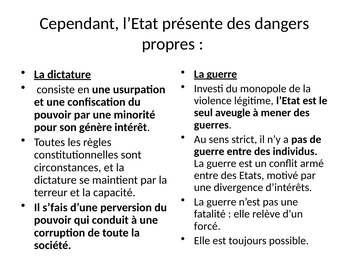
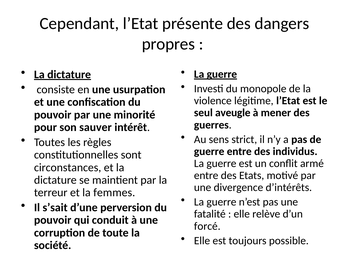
génère: génère -> sauver
capacité: capacité -> femmes
s’fais: s’fais -> s’sait
